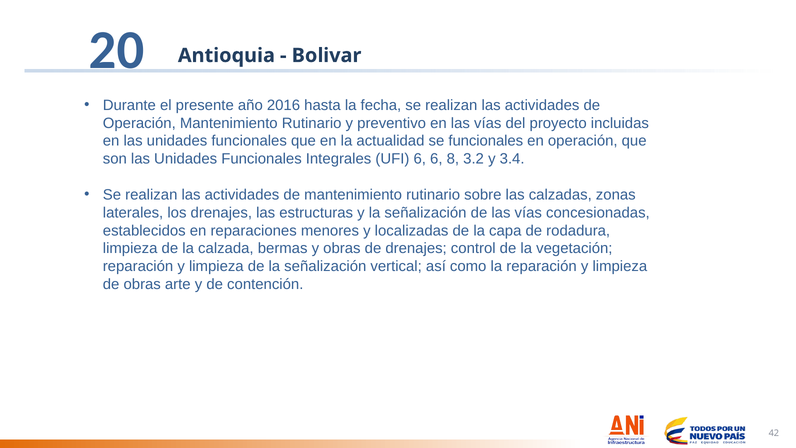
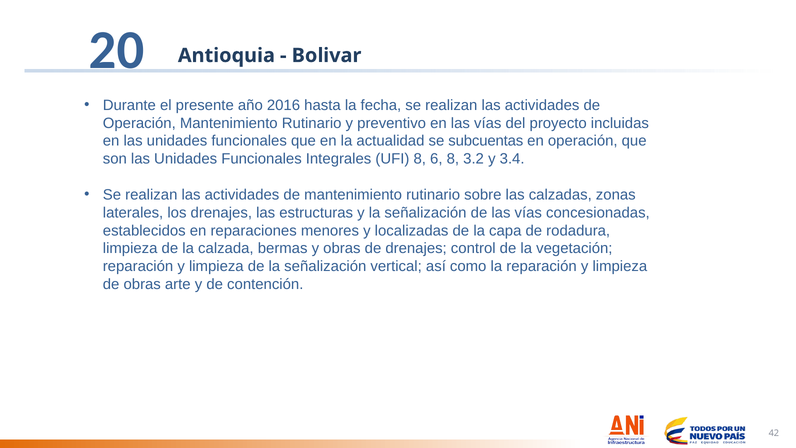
se funcionales: funcionales -> subcuentas
UFI 6: 6 -> 8
